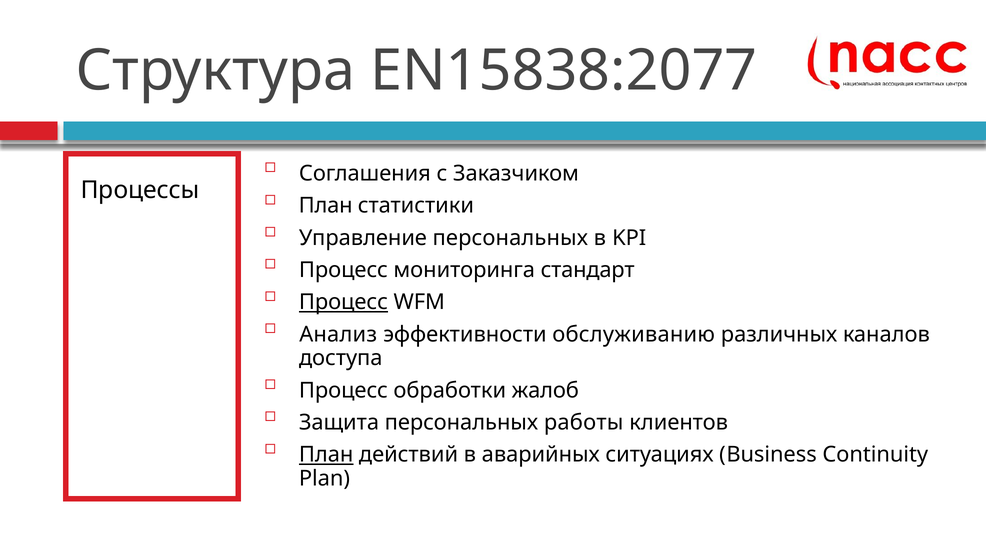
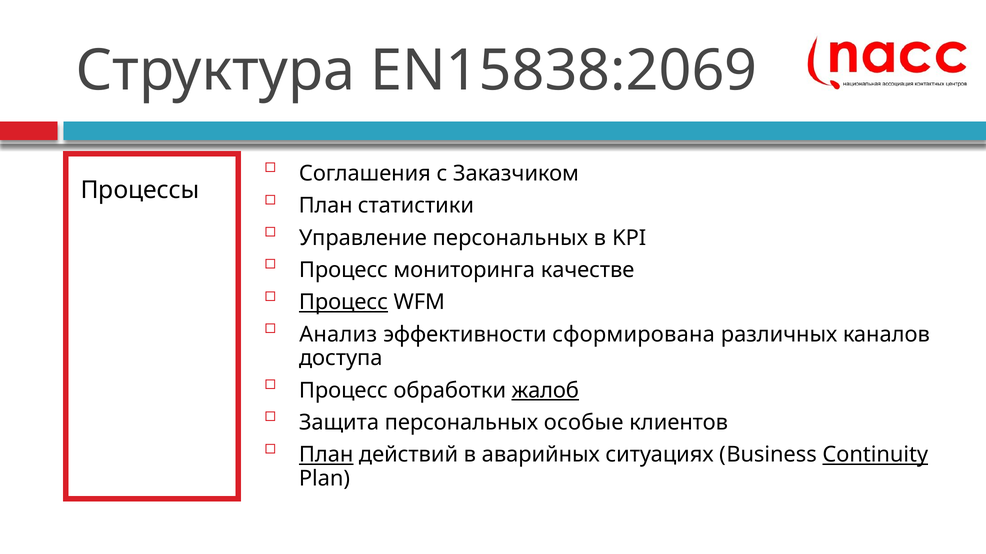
EN15838:2077: EN15838:2077 -> EN15838:2069
стандарт: стандарт -> качестве
обслуживанию: обслуживанию -> сформирована
жалоб underline: none -> present
работы: работы -> особые
Continuity underline: none -> present
